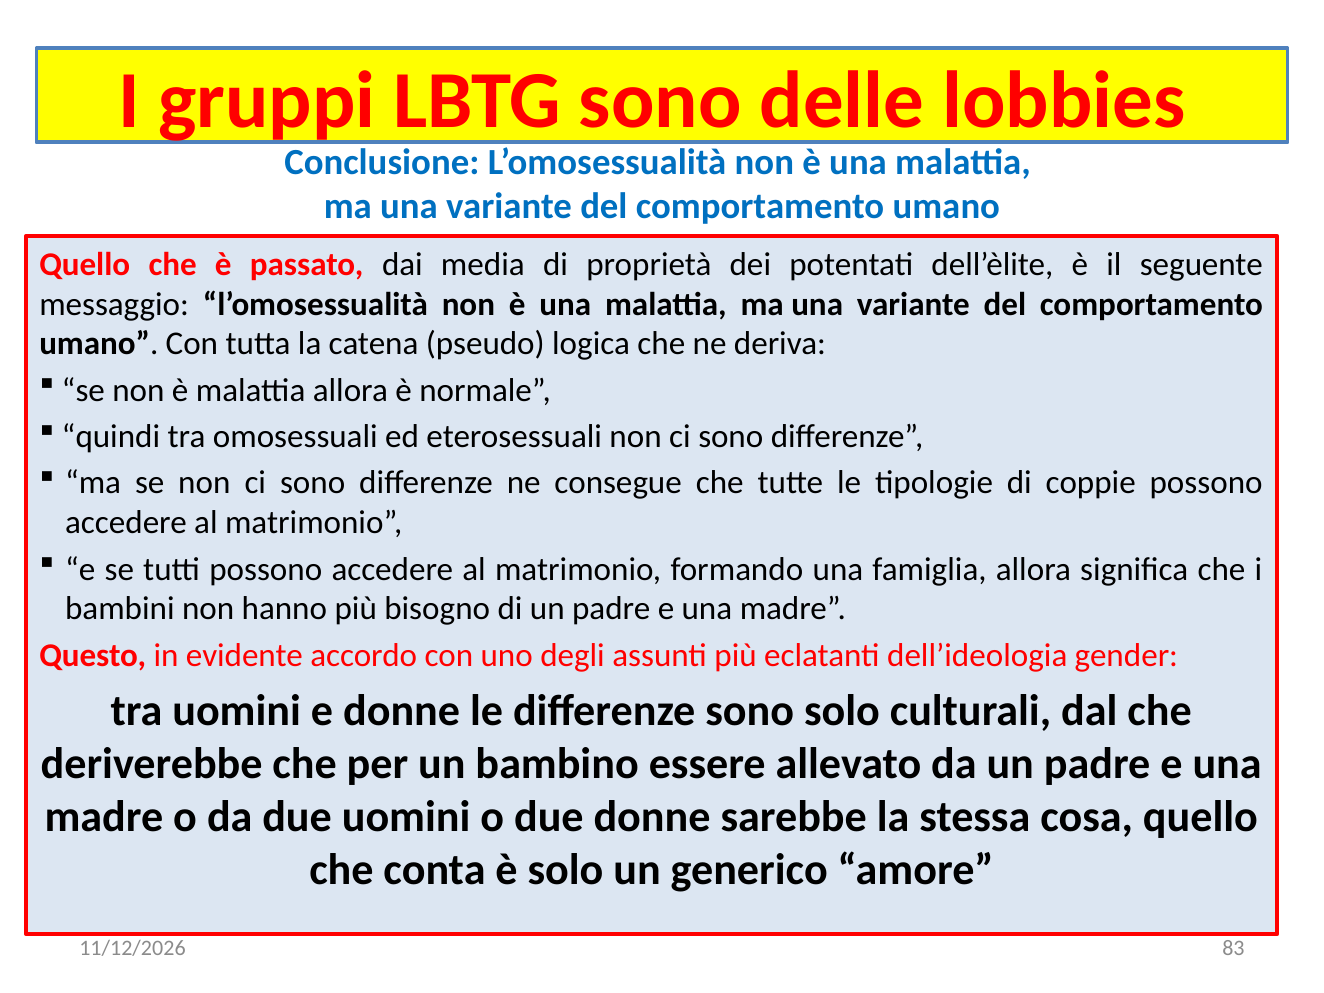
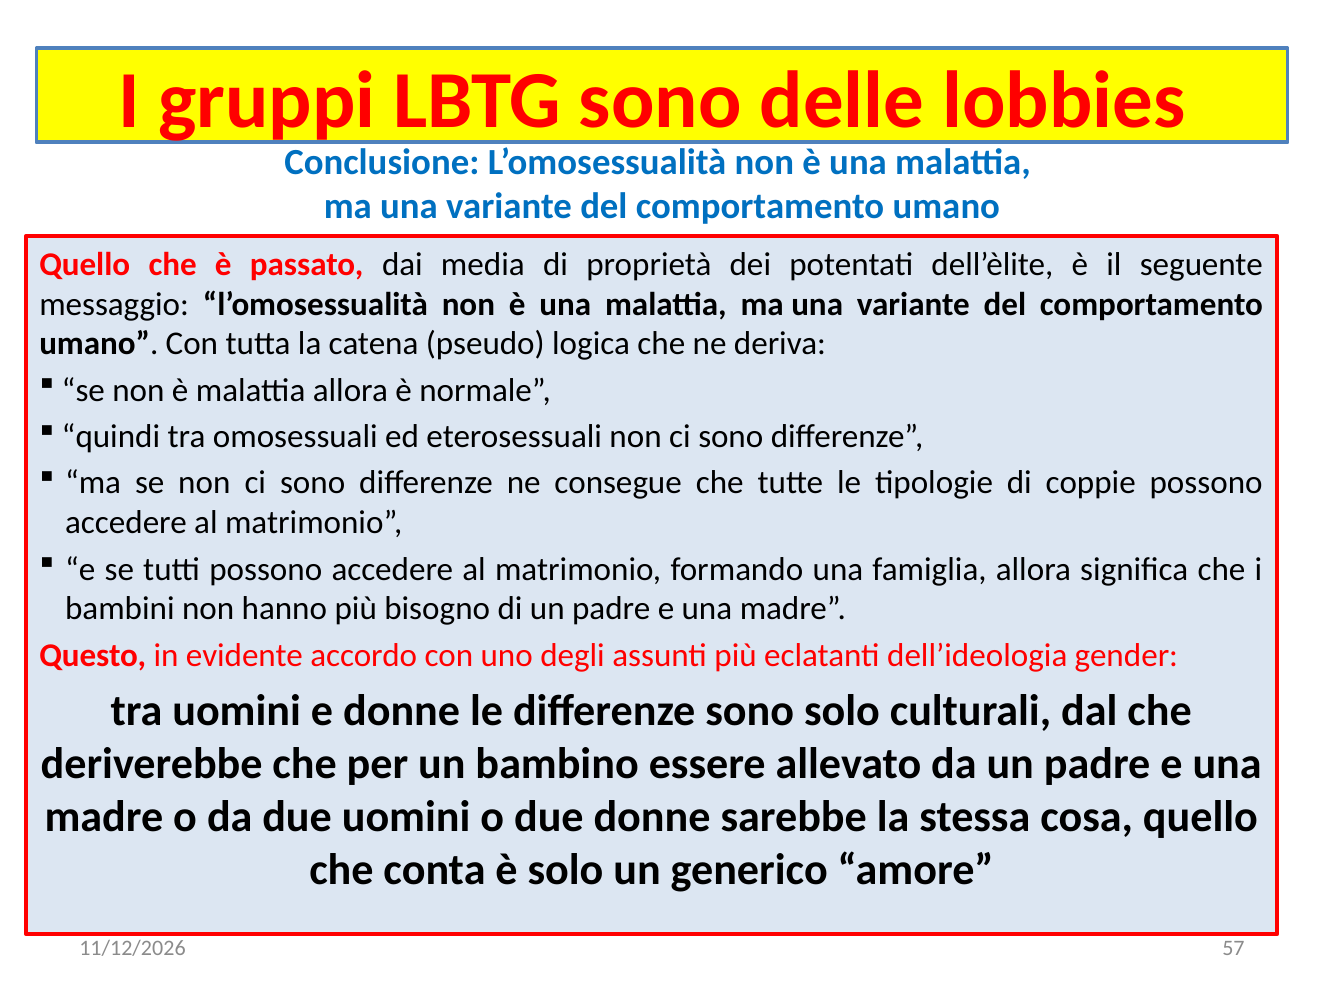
83: 83 -> 57
